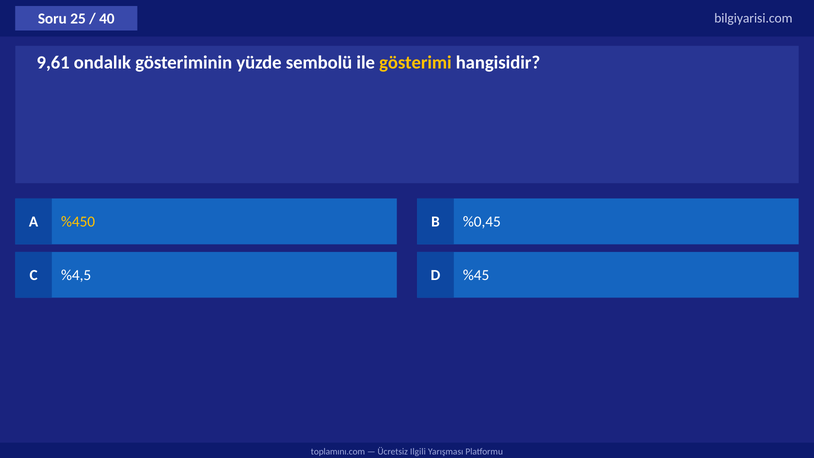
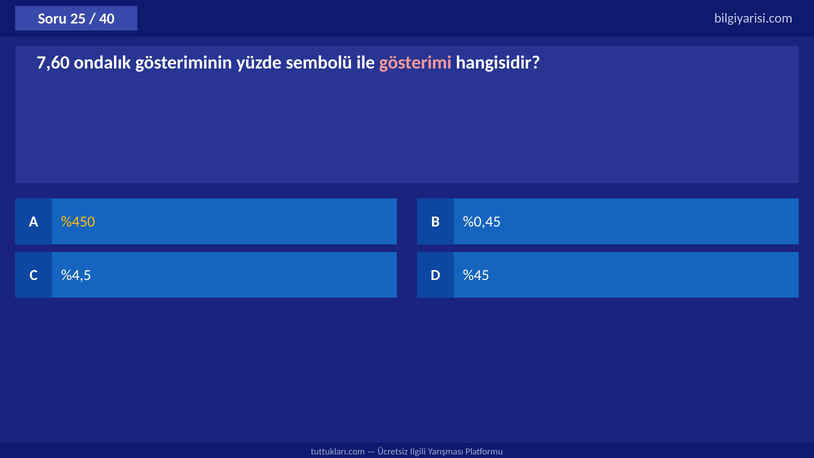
9,61: 9,61 -> 7,60
gösterimi colour: yellow -> pink
toplamını.com: toplamını.com -> tuttukları.com
